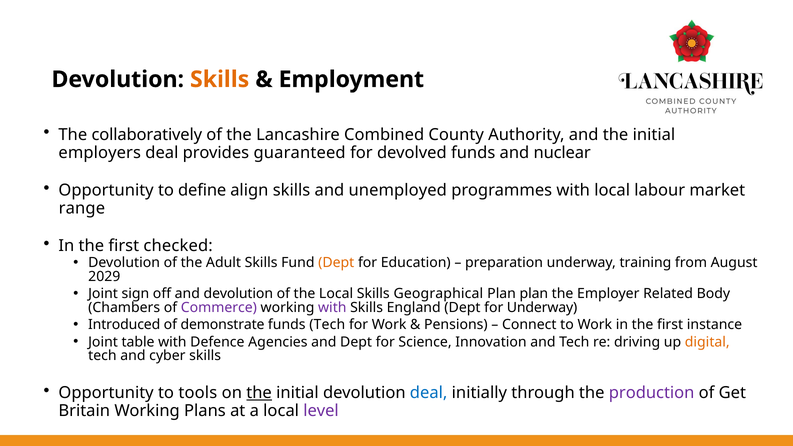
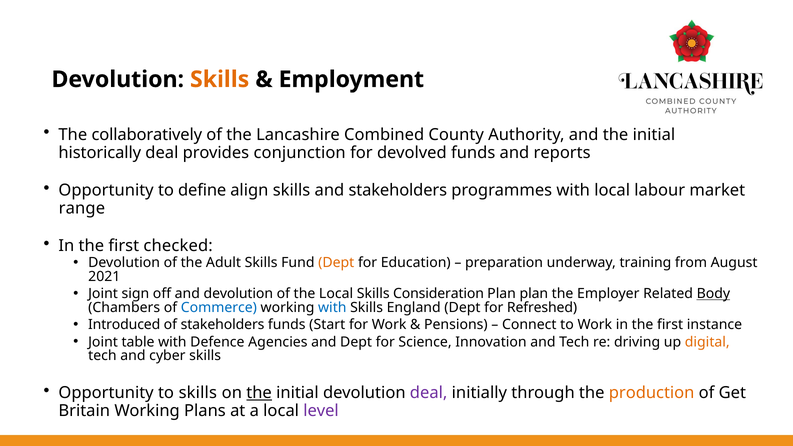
employers: employers -> historically
guaranteed: guaranteed -> conjunction
nuclear: nuclear -> reports
and unemployed: unemployed -> stakeholders
2029: 2029 -> 2021
Geographical: Geographical -> Consideration
Body underline: none -> present
Commerce colour: purple -> blue
with at (332, 307) colour: purple -> blue
for Underway: Underway -> Refreshed
of demonstrate: demonstrate -> stakeholders
funds Tech: Tech -> Start
to tools: tools -> skills
deal at (429, 393) colour: blue -> purple
production colour: purple -> orange
